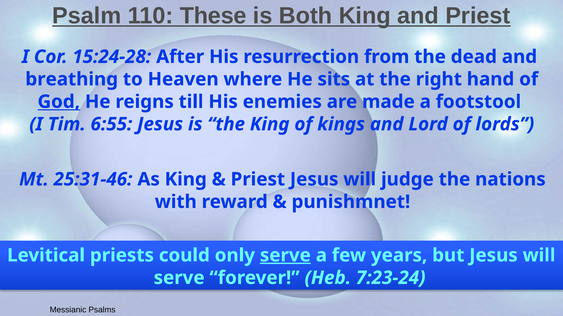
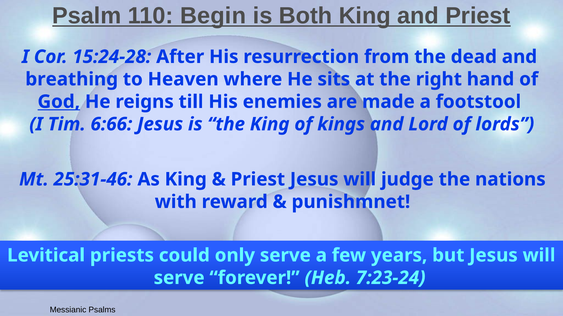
These: These -> Begin
6:55: 6:55 -> 6:66
serve at (285, 256) underline: present -> none
